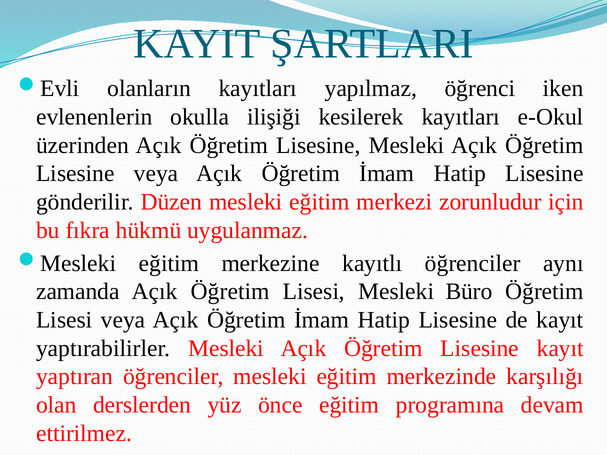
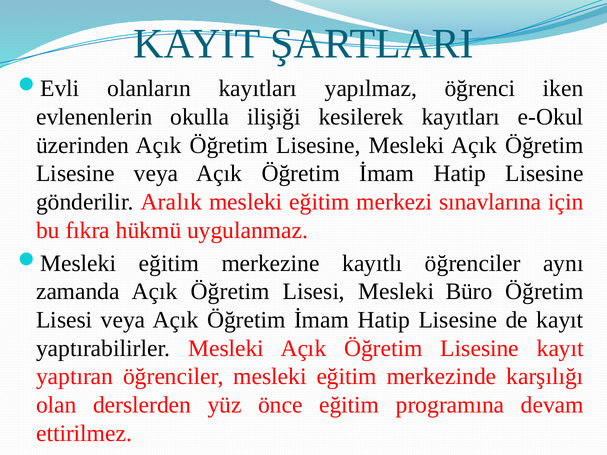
Düzen: Düzen -> Aralık
zorunludur: zorunludur -> sınavlarına
